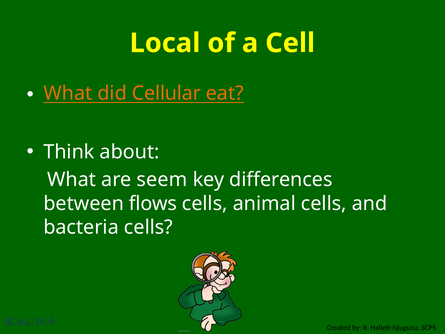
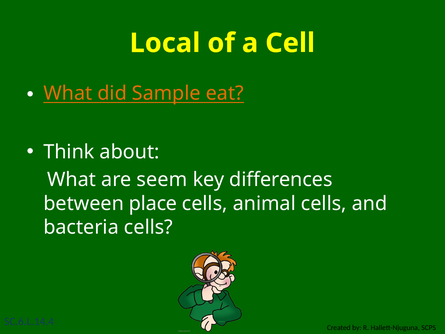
Cellular: Cellular -> Sample
flows: flows -> place
